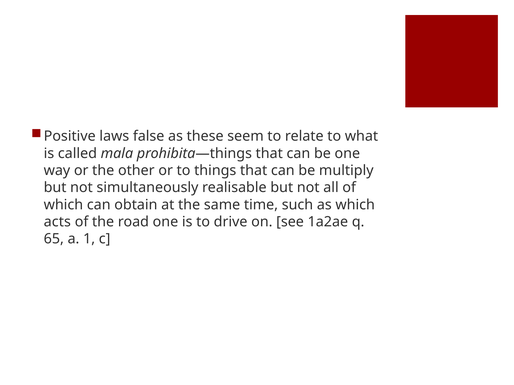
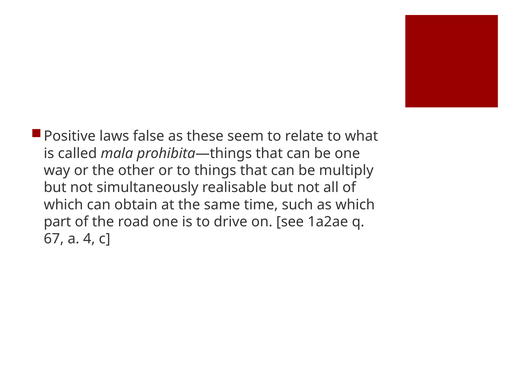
acts: acts -> part
65: 65 -> 67
1: 1 -> 4
